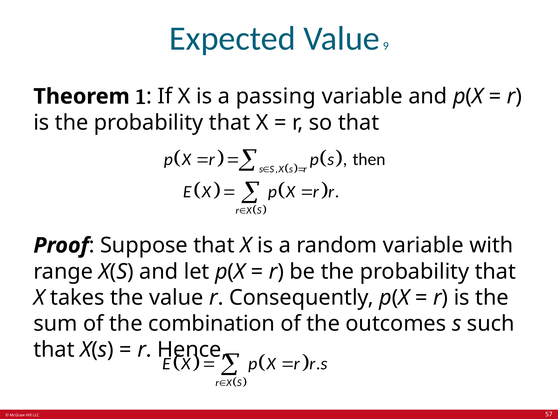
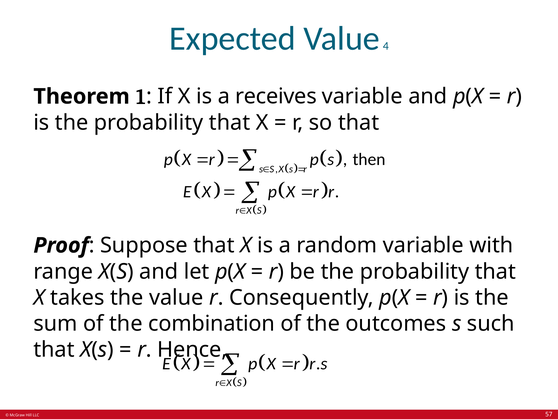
9: 9 -> 4
passing: passing -> receives
